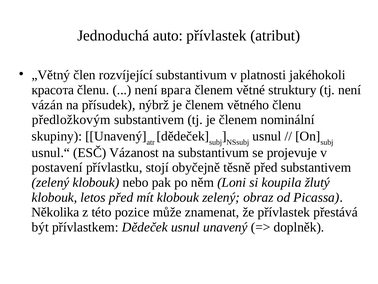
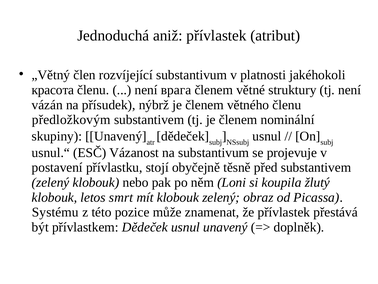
auto: auto -> aniž
letos před: před -> smrt
Několika: Několika -> Systému
